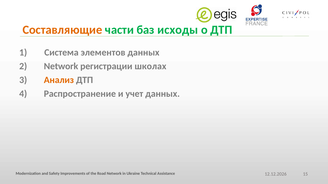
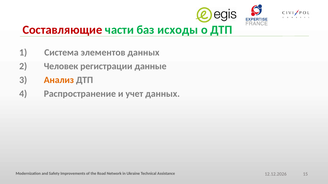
Составляющие colour: orange -> red
2 Network: Network -> Человек
школах: школах -> данные
